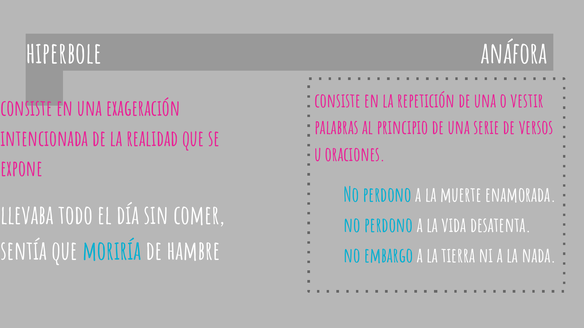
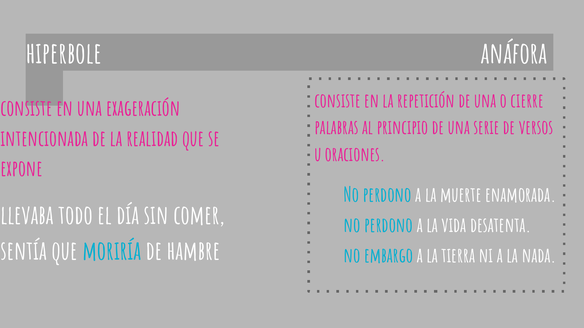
vestir: vestir -> cierre
